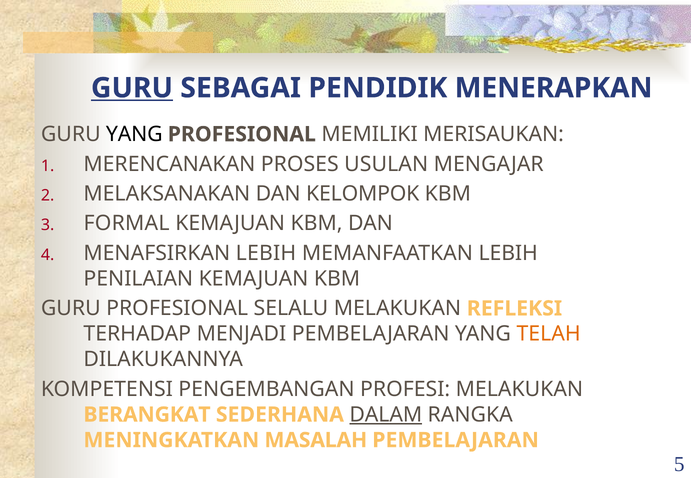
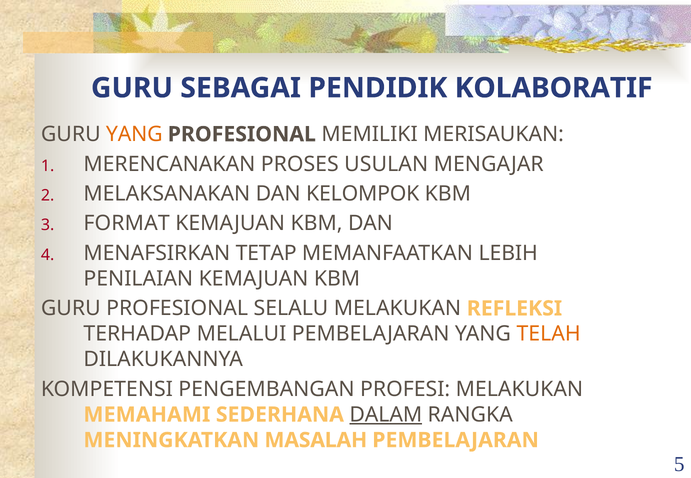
GURU at (132, 88) underline: present -> none
MENERAPKAN: MENERAPKAN -> KOLABORATIF
YANG at (134, 134) colour: black -> orange
FORMAL: FORMAL -> FORMAT
MENAFSIRKAN LEBIH: LEBIH -> TETAP
MENJADI: MENJADI -> MELALUI
BERANGKAT: BERANGKAT -> MEMAHAMI
